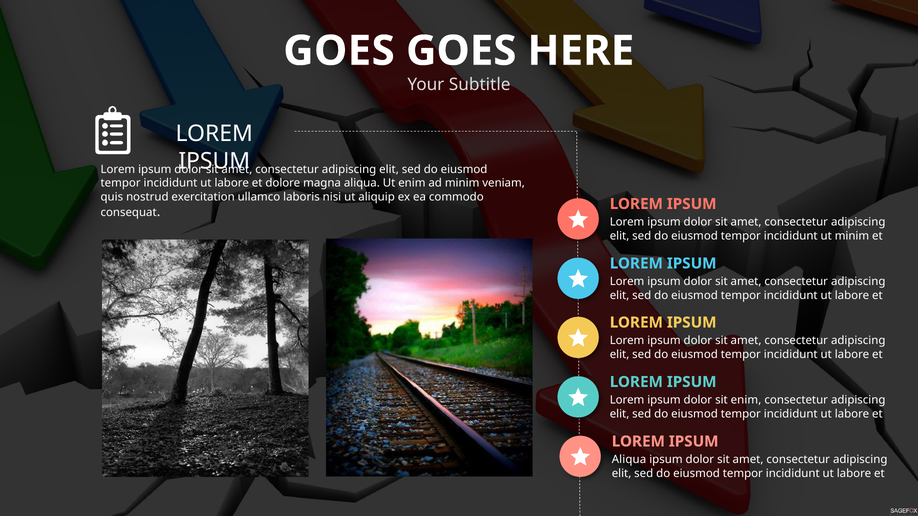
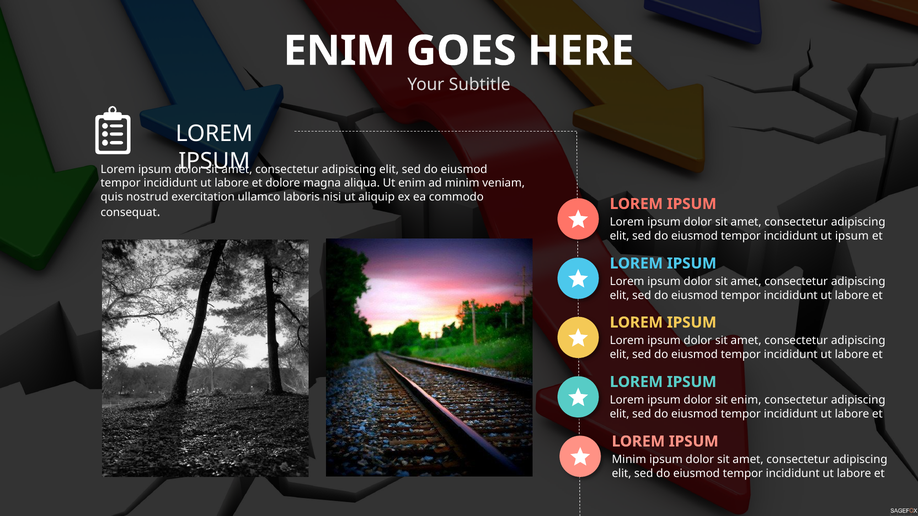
GOES at (339, 51): GOES -> ENIM
ut minim: minim -> ipsum
Aliqua at (629, 460): Aliqua -> Minim
